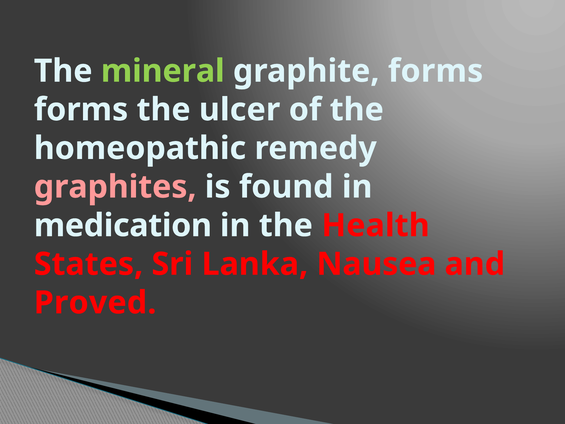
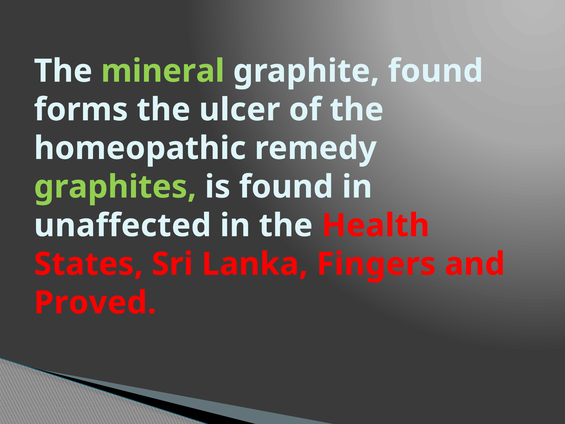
graphite forms: forms -> found
graphites colour: pink -> light green
medication: medication -> unaffected
Nausea: Nausea -> Fingers
